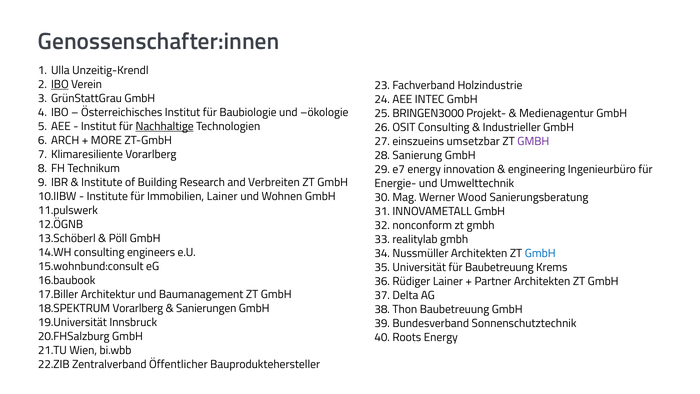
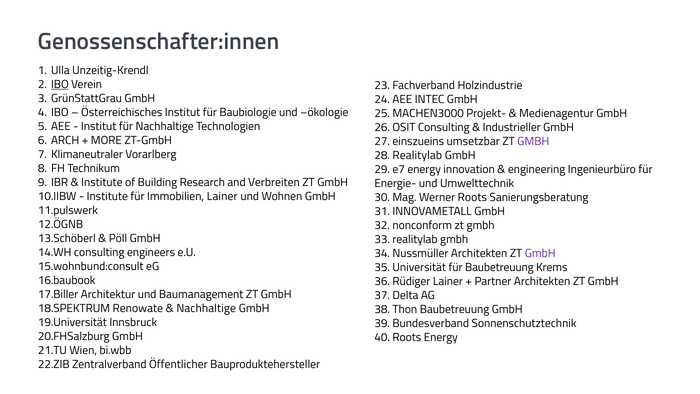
BRINGEN3000: BRINGEN3000 -> MACHEN3000
Nachhaltige at (165, 126) underline: present -> none
Klimaresiliente: Klimaresiliente -> Klimaneutraler
28 Sanierung: Sanierung -> Realitylab
Werner Wood: Wood -> Roots
GmbH at (540, 253) colour: blue -> purple
Vorarlberg at (138, 308): Vorarlberg -> Renowate
Sanierungen at (206, 308): Sanierungen -> Nachhaltige
